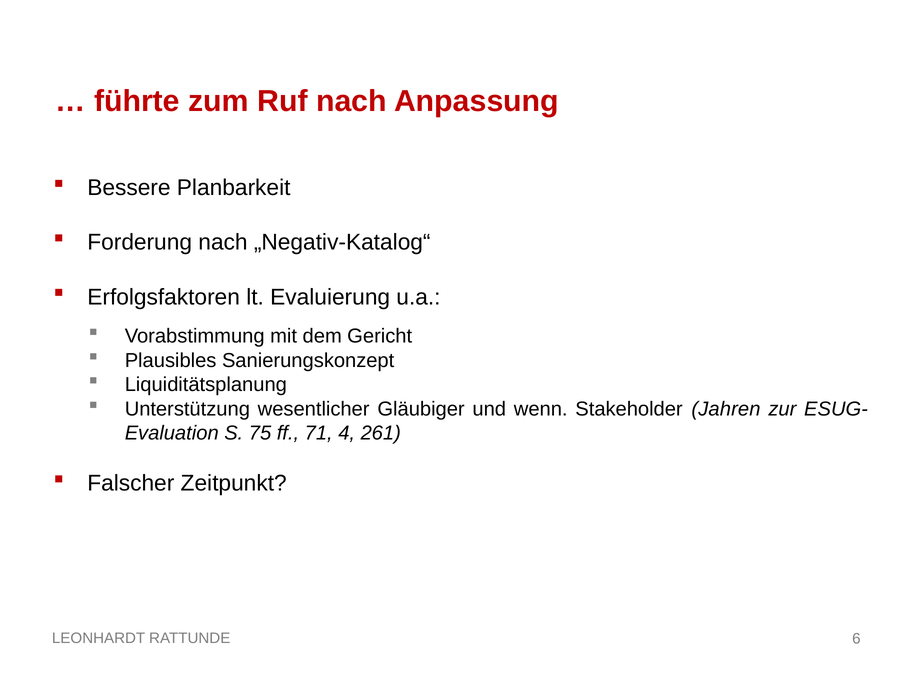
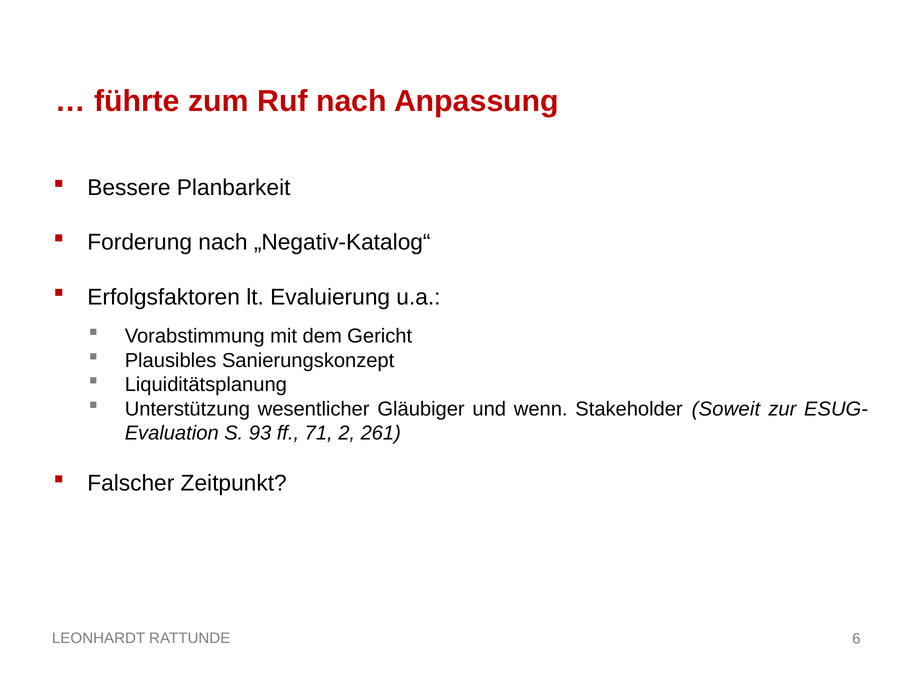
Jahren: Jahren -> Soweit
75: 75 -> 93
4: 4 -> 2
